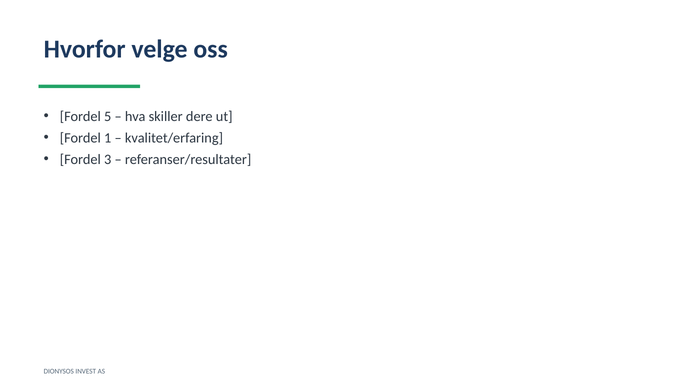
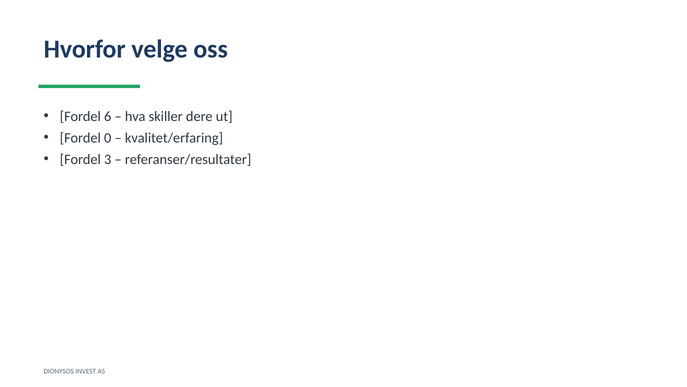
5: 5 -> 6
1: 1 -> 0
